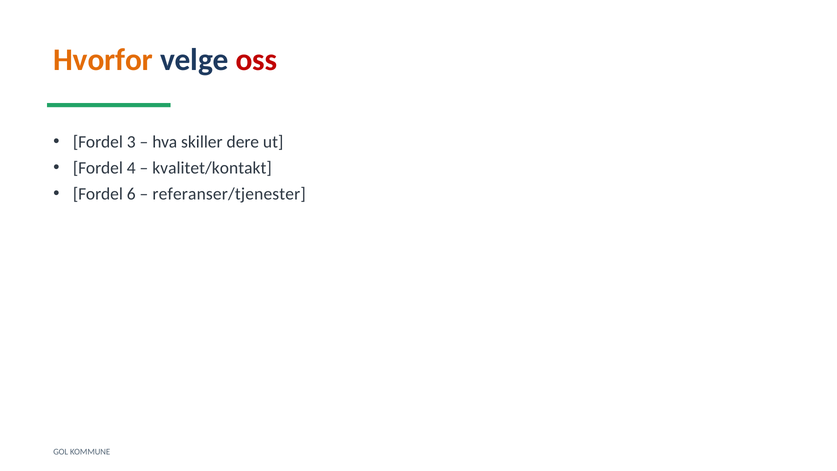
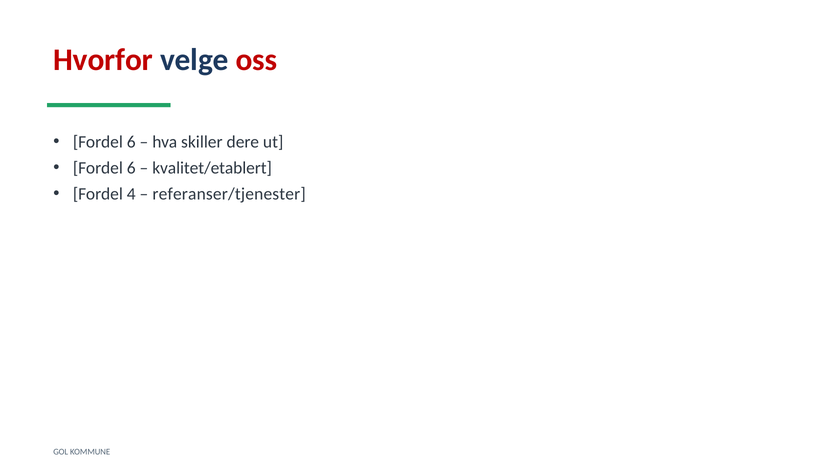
Hvorfor colour: orange -> red
3 at (131, 142): 3 -> 6
4 at (131, 168): 4 -> 6
kvalitet/kontakt: kvalitet/kontakt -> kvalitet/etablert
6: 6 -> 4
